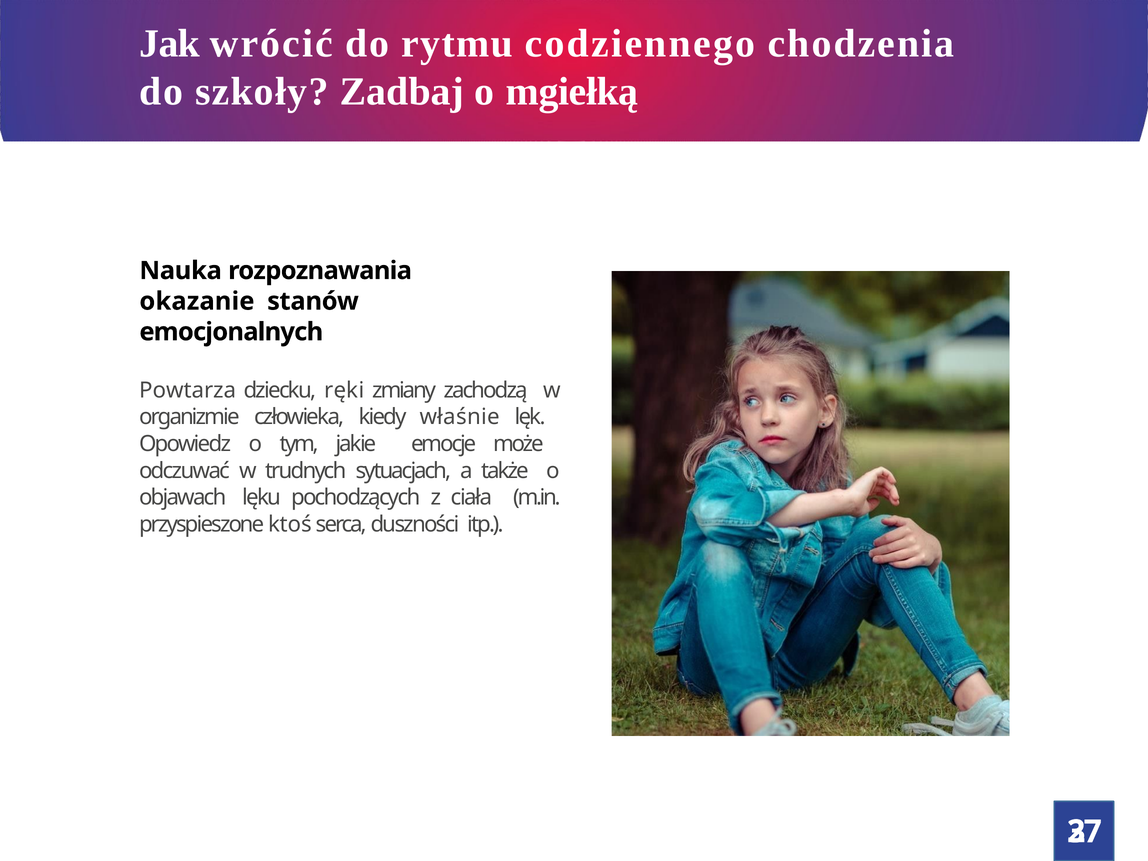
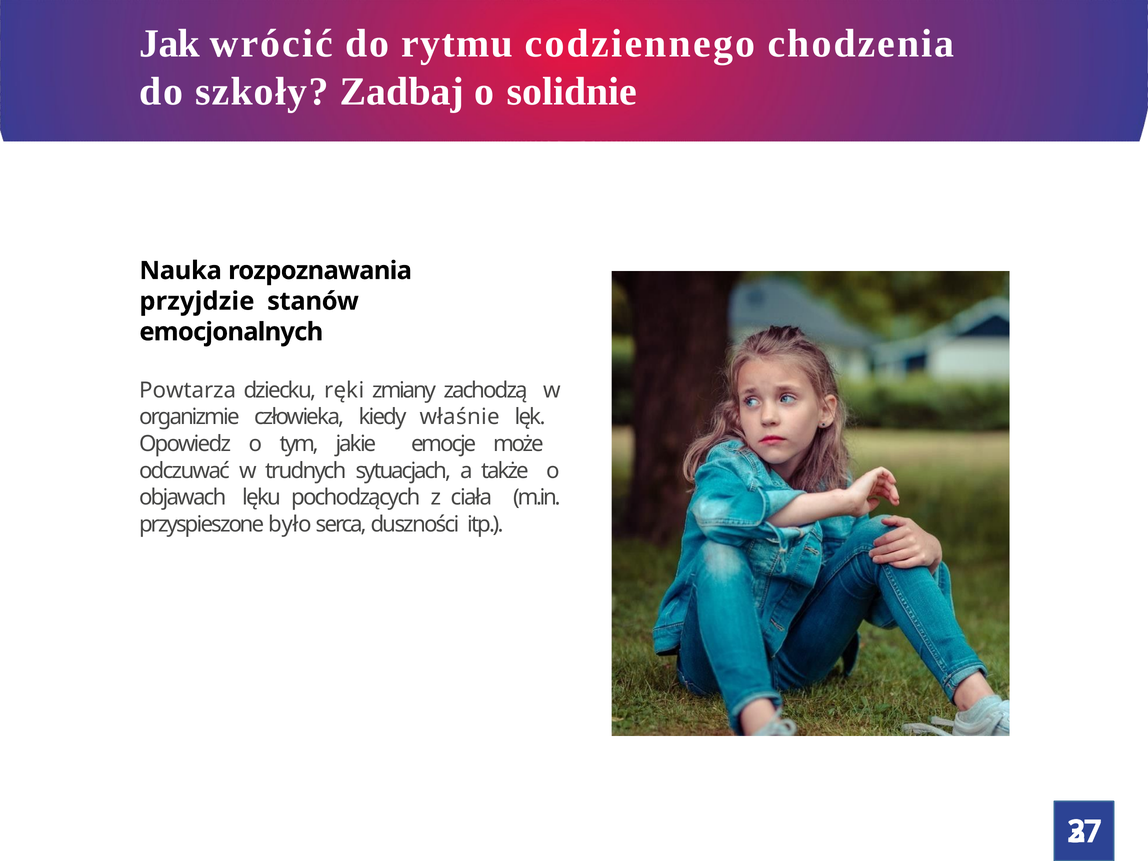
mgiełką: mgiełką -> solidnie
okazanie: okazanie -> przyjdzie
ktoś: ktoś -> było
